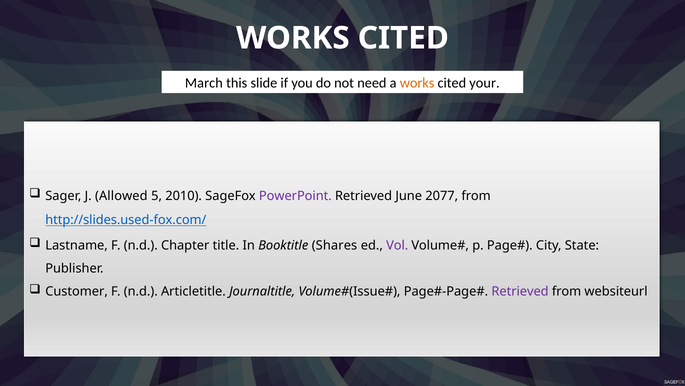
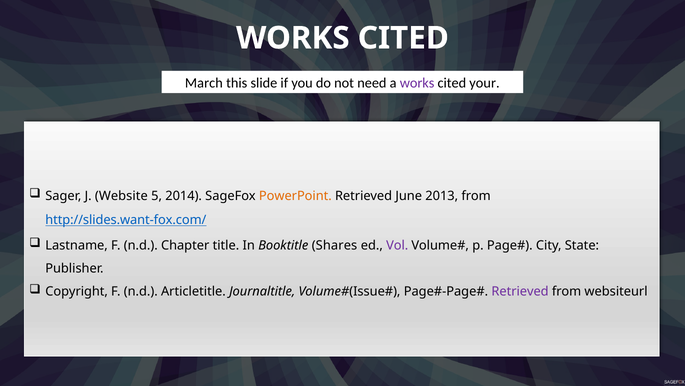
works at (417, 83) colour: orange -> purple
Allowed: Allowed -> Website
2010: 2010 -> 2014
PowerPoint colour: purple -> orange
2077: 2077 -> 2013
http://slides.used-fox.com/: http://slides.used-fox.com/ -> http://slides.want-fox.com/
Customer: Customer -> Copyright
